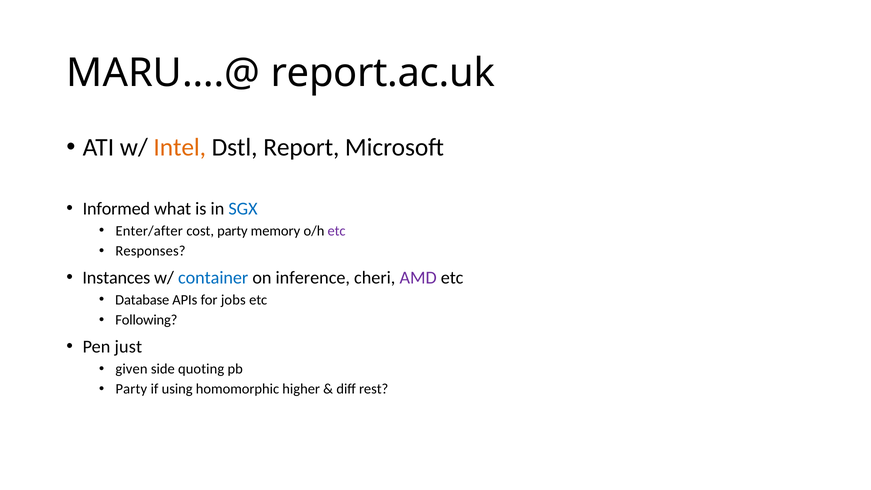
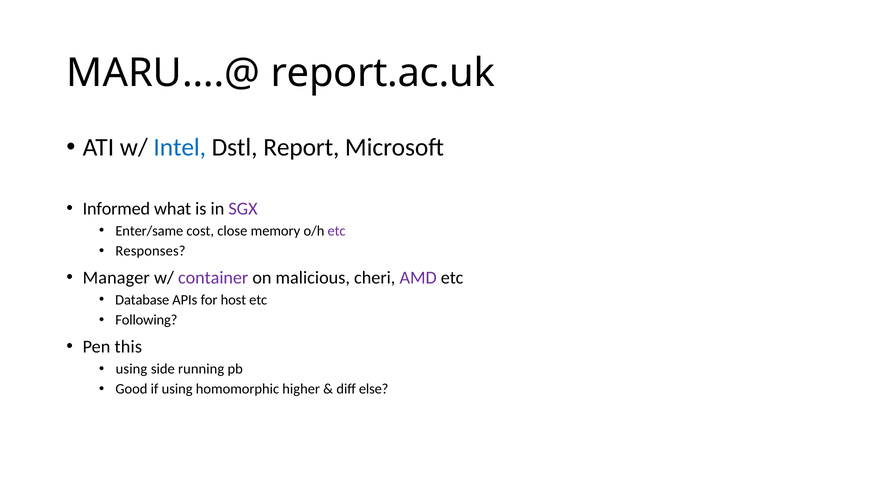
Intel colour: orange -> blue
SGX colour: blue -> purple
Enter/after: Enter/after -> Enter/same
cost party: party -> close
Instances: Instances -> Manager
container colour: blue -> purple
inference: inference -> malicious
jobs: jobs -> host
just: just -> this
given at (131, 369): given -> using
quoting: quoting -> running
Party at (131, 389): Party -> Good
rest: rest -> else
